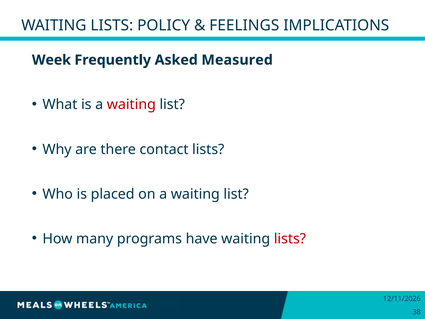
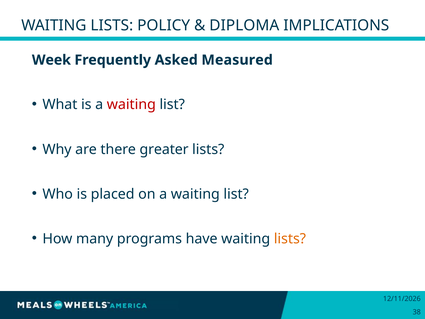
FEELINGS: FEELINGS -> DIPLOMA
contact: contact -> greater
lists at (290, 238) colour: red -> orange
